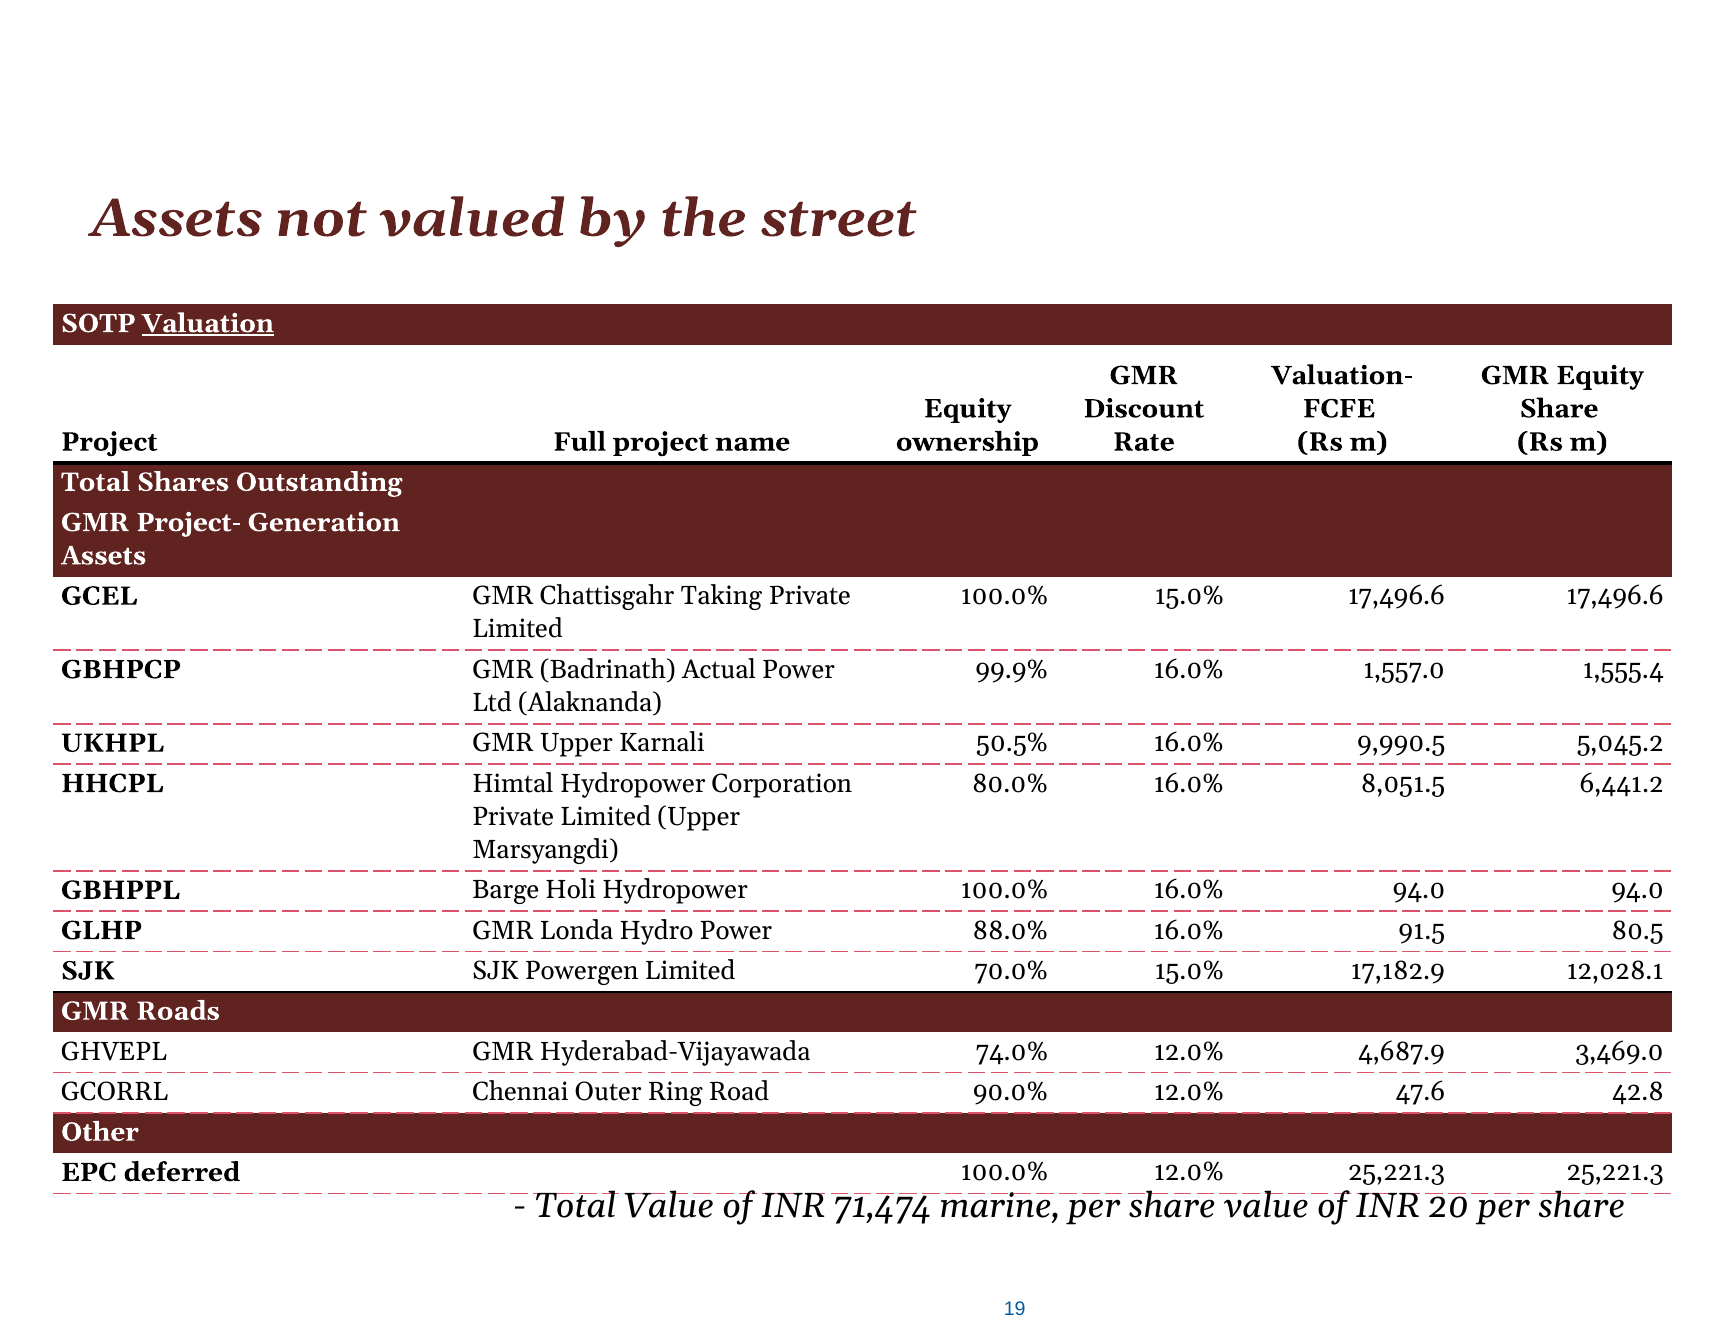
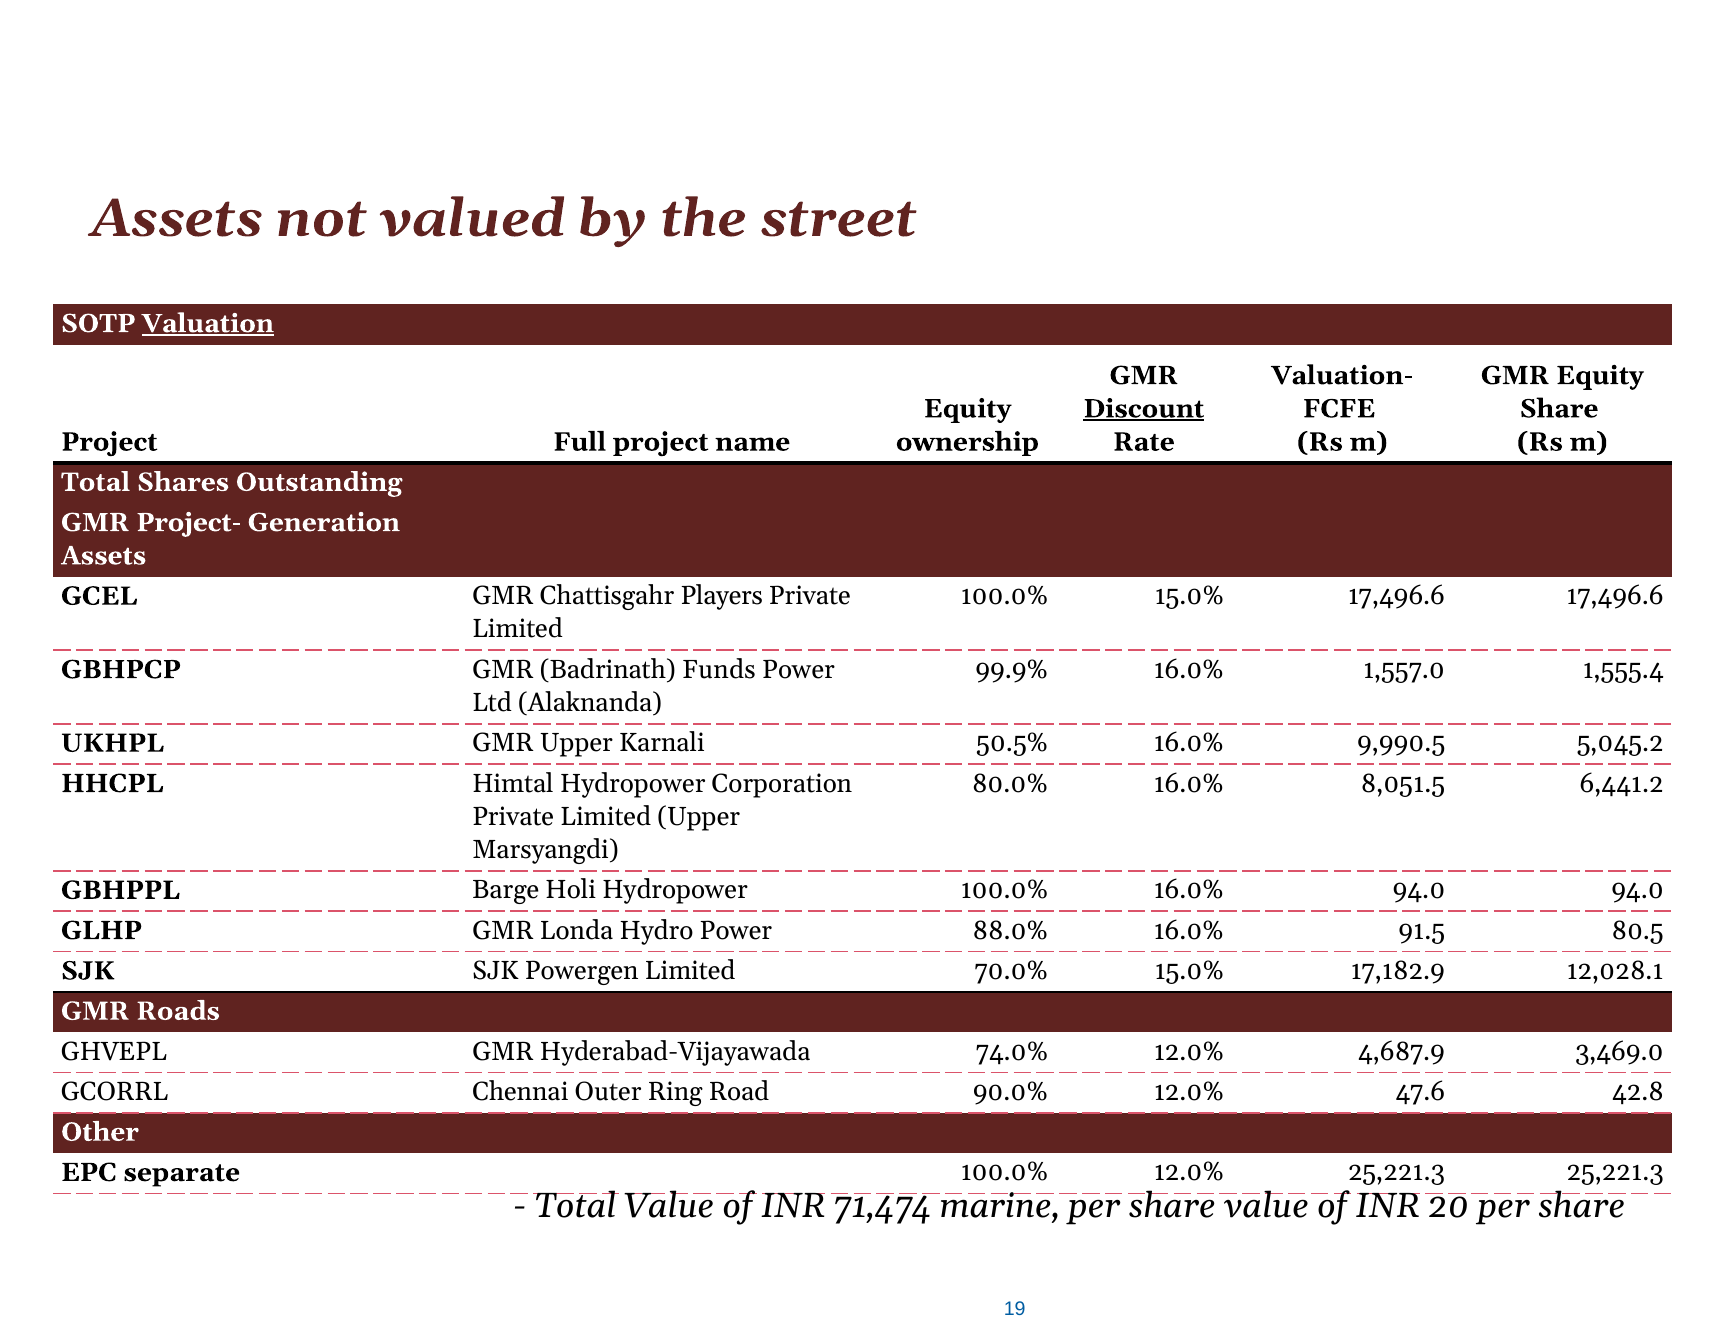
Discount underline: none -> present
Taking: Taking -> Players
Actual: Actual -> Funds
deferred: deferred -> separate
